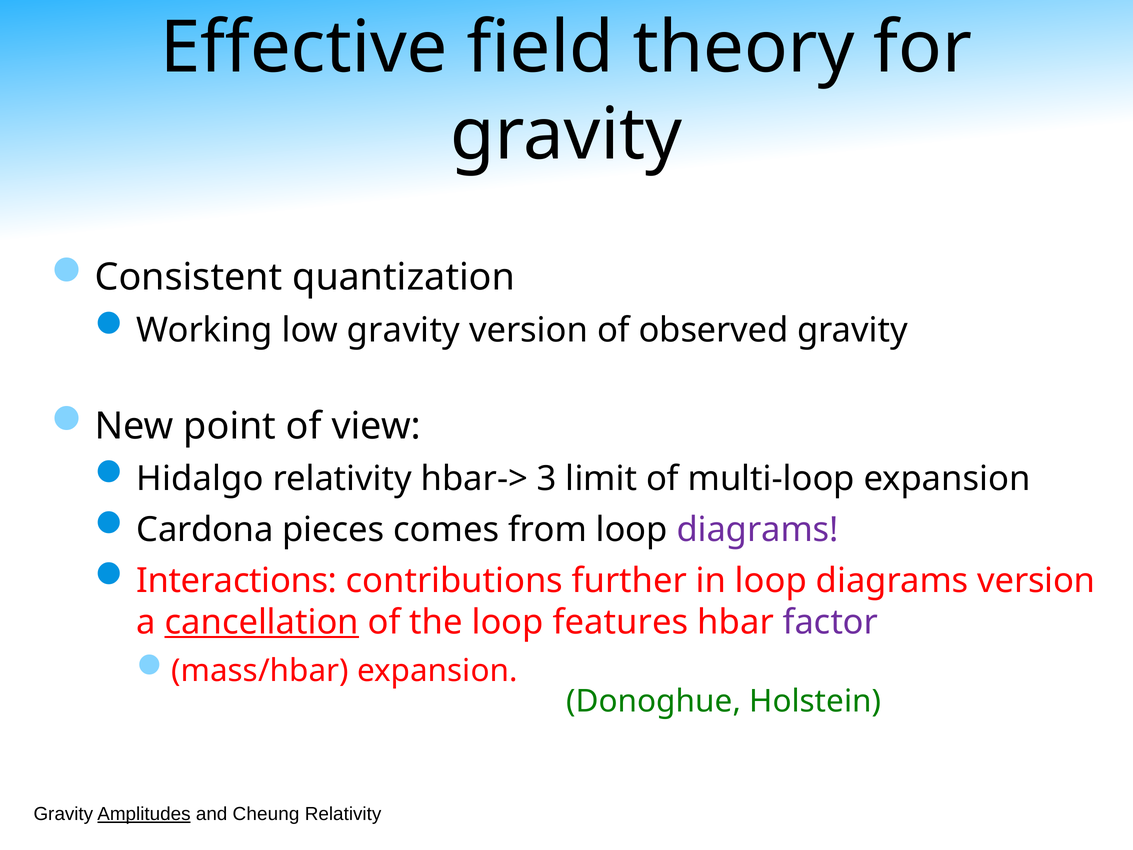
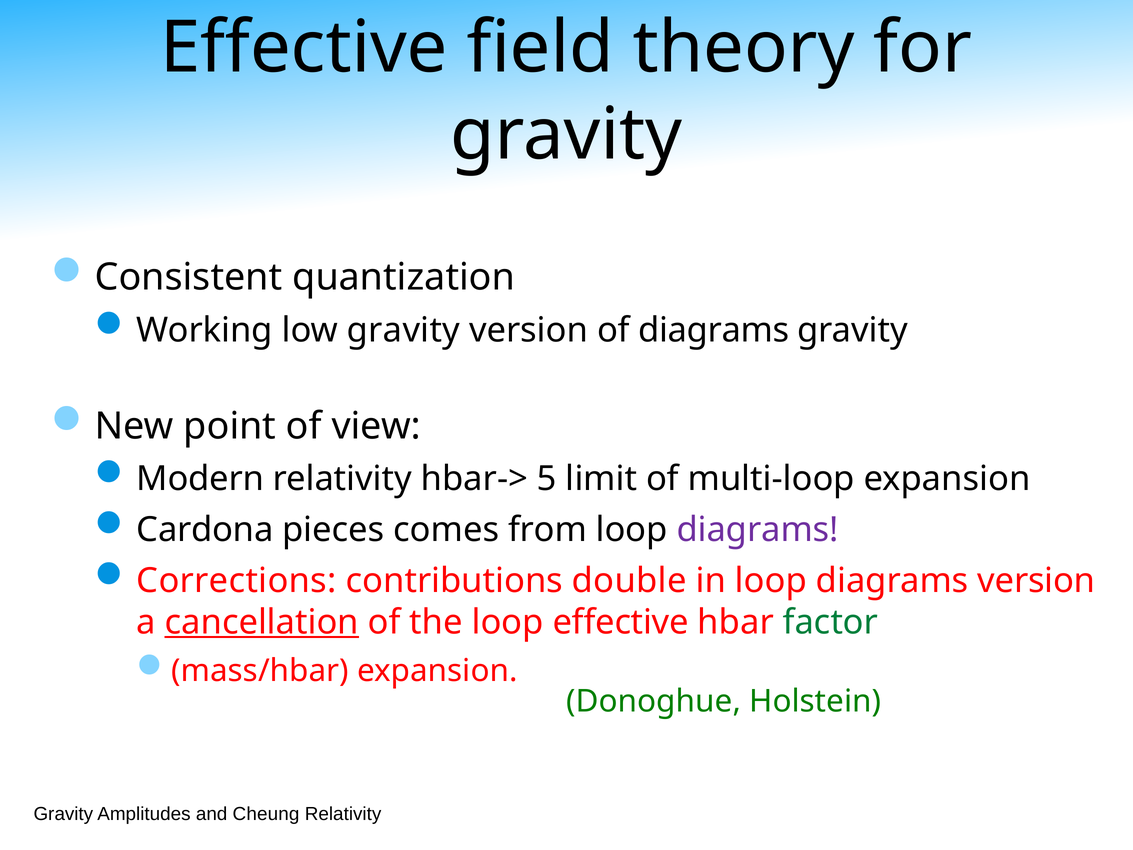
of observed: observed -> diagrams
Hidalgo: Hidalgo -> Modern
3: 3 -> 5
Interactions: Interactions -> Corrections
further: further -> double
loop features: features -> effective
factor colour: purple -> green
Amplitudes at (144, 814) underline: present -> none
